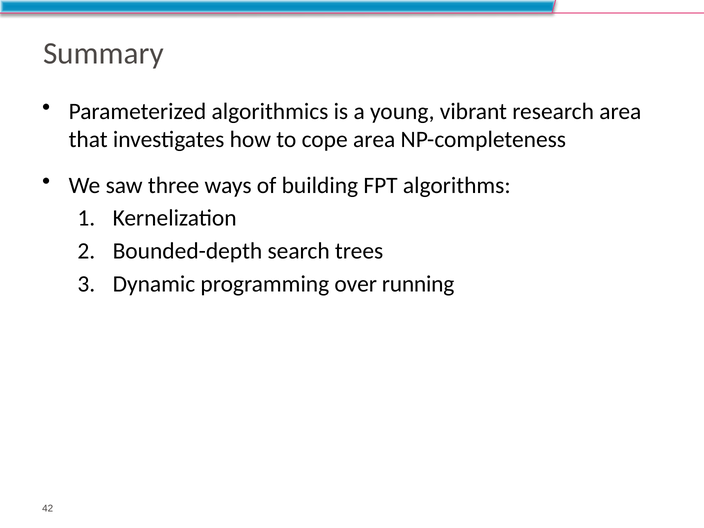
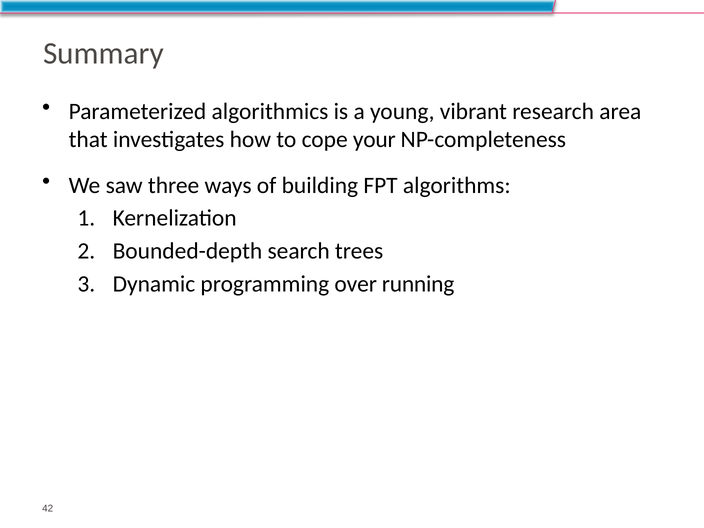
cope area: area -> your
